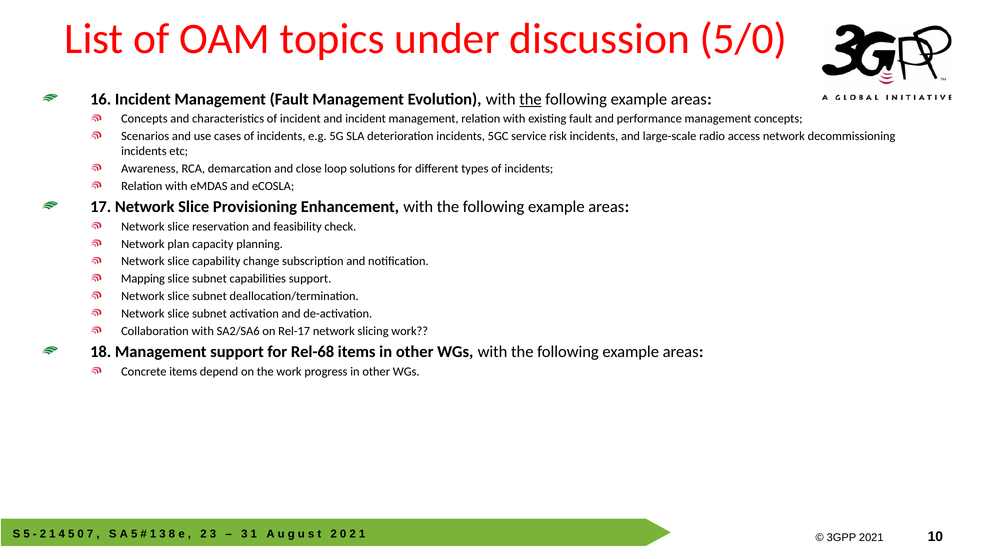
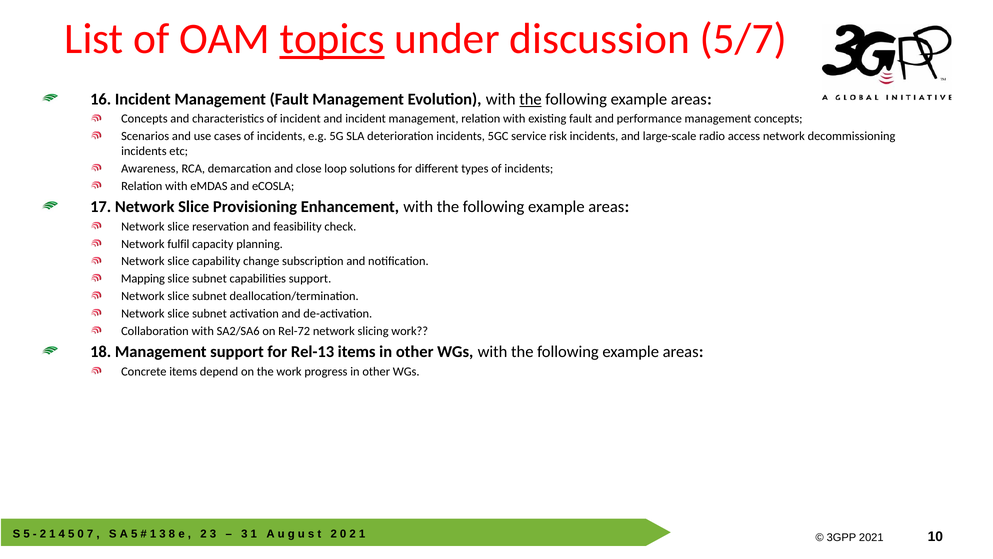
topics underline: none -> present
5/0: 5/0 -> 5/7
plan: plan -> fulfil
Rel-17: Rel-17 -> Rel-72
Rel-68: Rel-68 -> Rel-13
